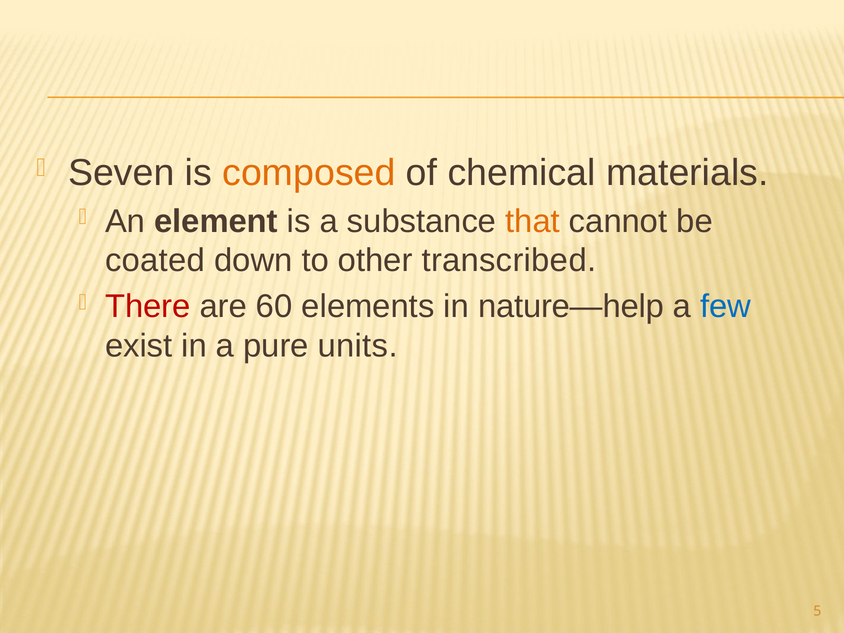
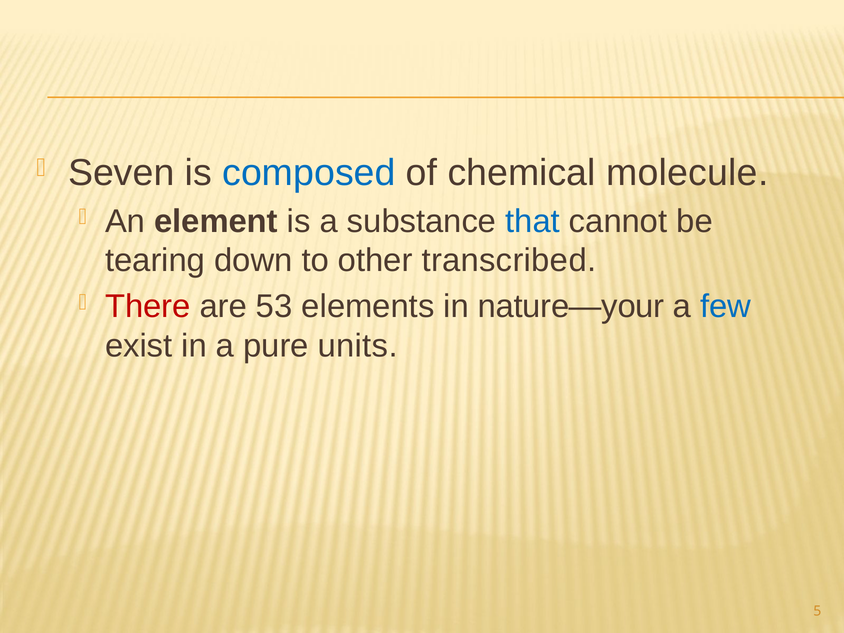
composed colour: orange -> blue
materials: materials -> molecule
that colour: orange -> blue
coated: coated -> tearing
60: 60 -> 53
nature—help: nature—help -> nature—your
